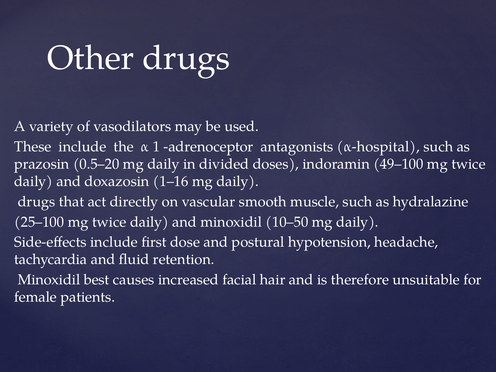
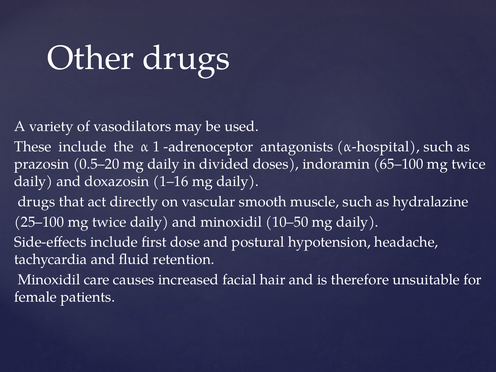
49–100: 49–100 -> 65–100
best: best -> care
